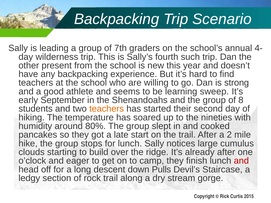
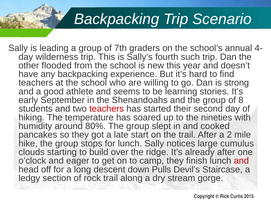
present: present -> flooded
sweep: sweep -> stories
teachers at (107, 109) colour: orange -> red
